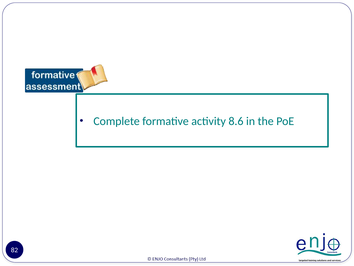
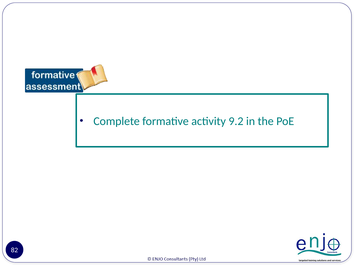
8.6: 8.6 -> 9.2
